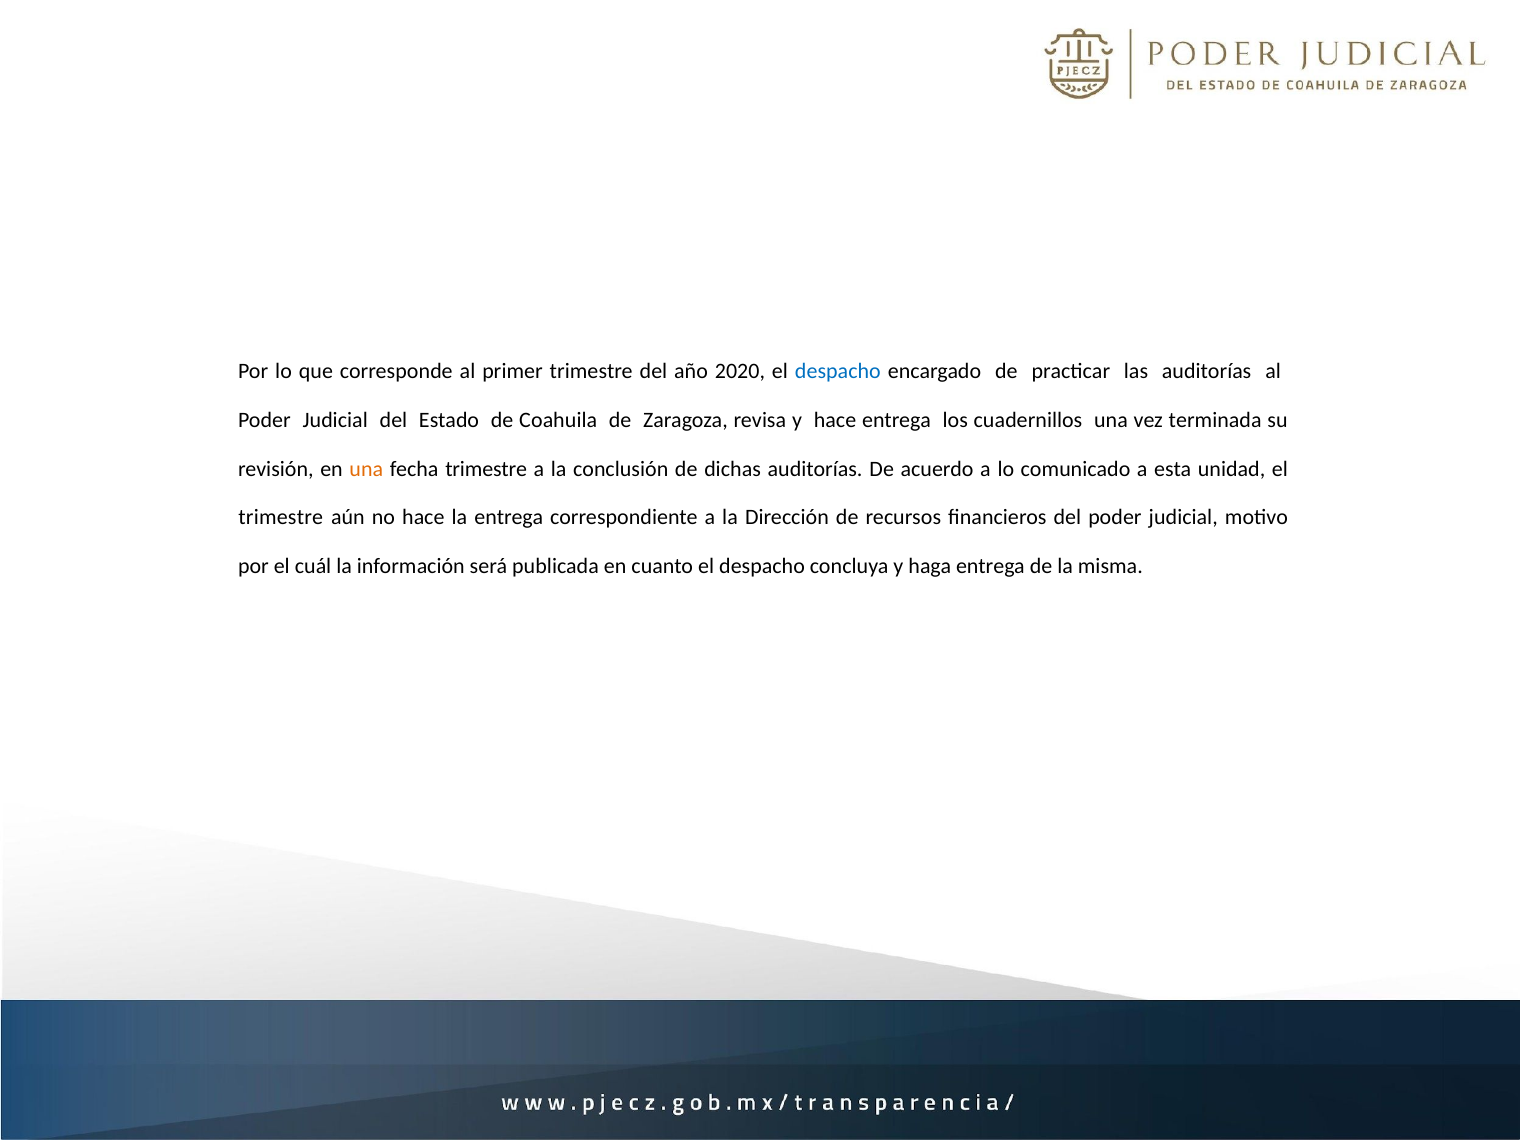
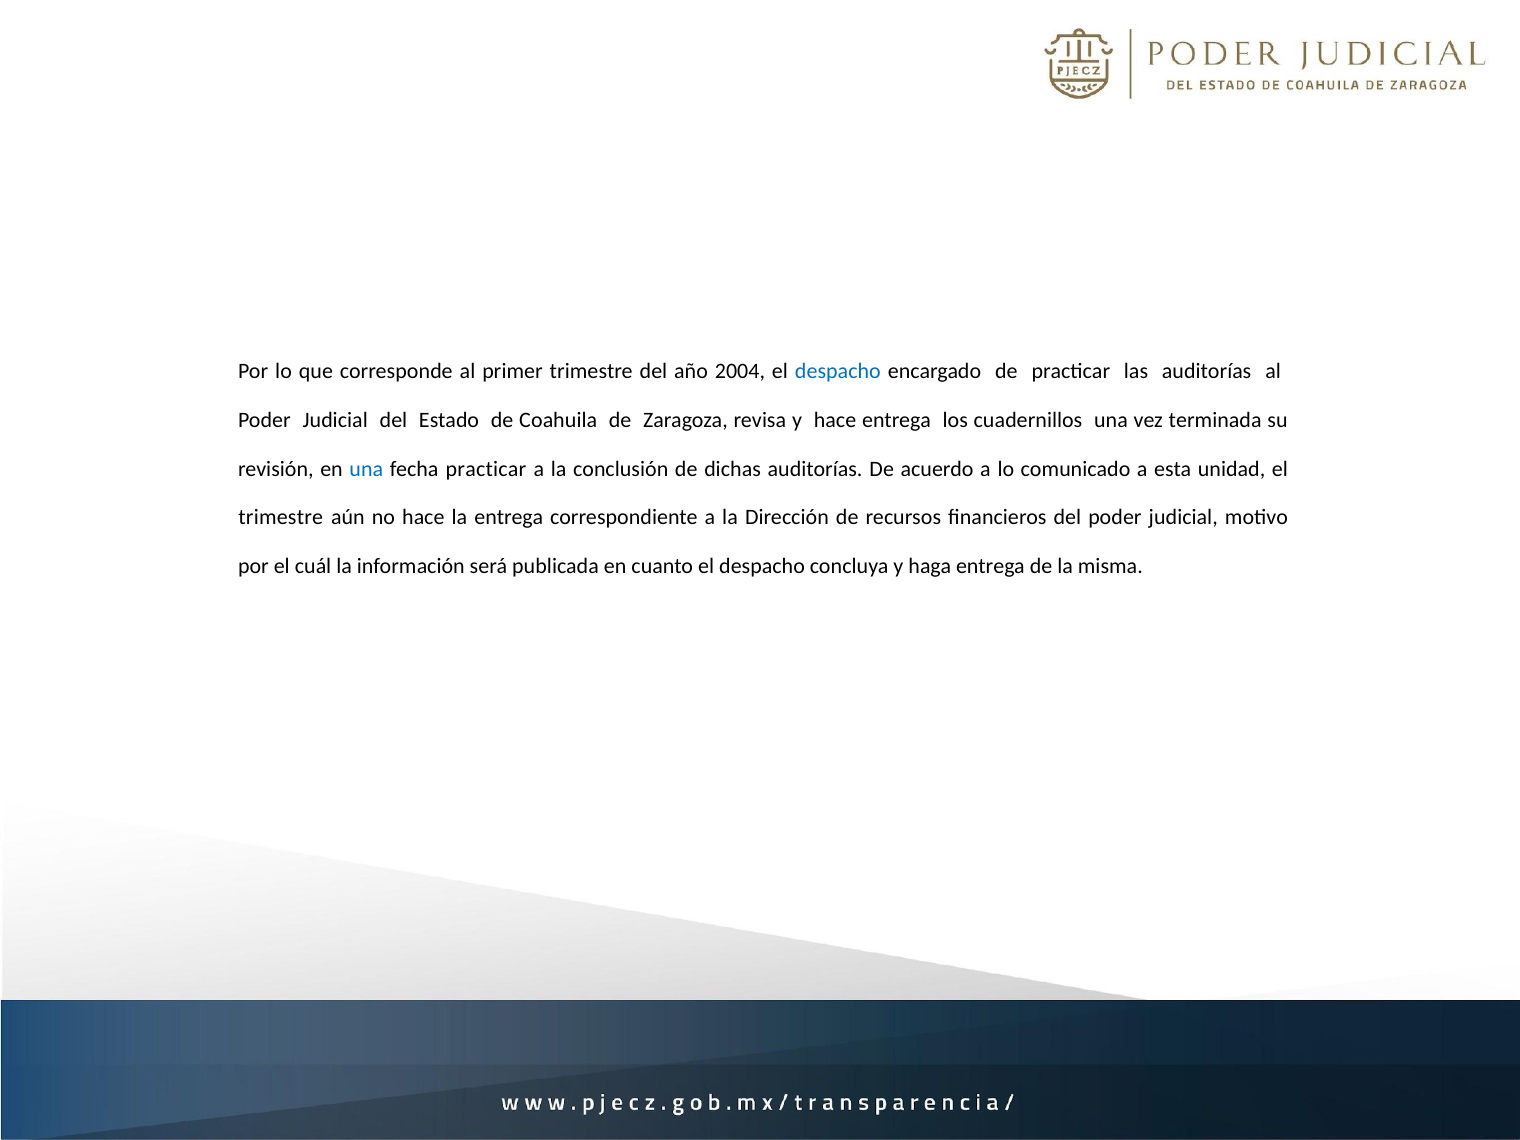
2020: 2020 -> 2004
una at (366, 469) colour: orange -> blue
fecha trimestre: trimestre -> practicar
